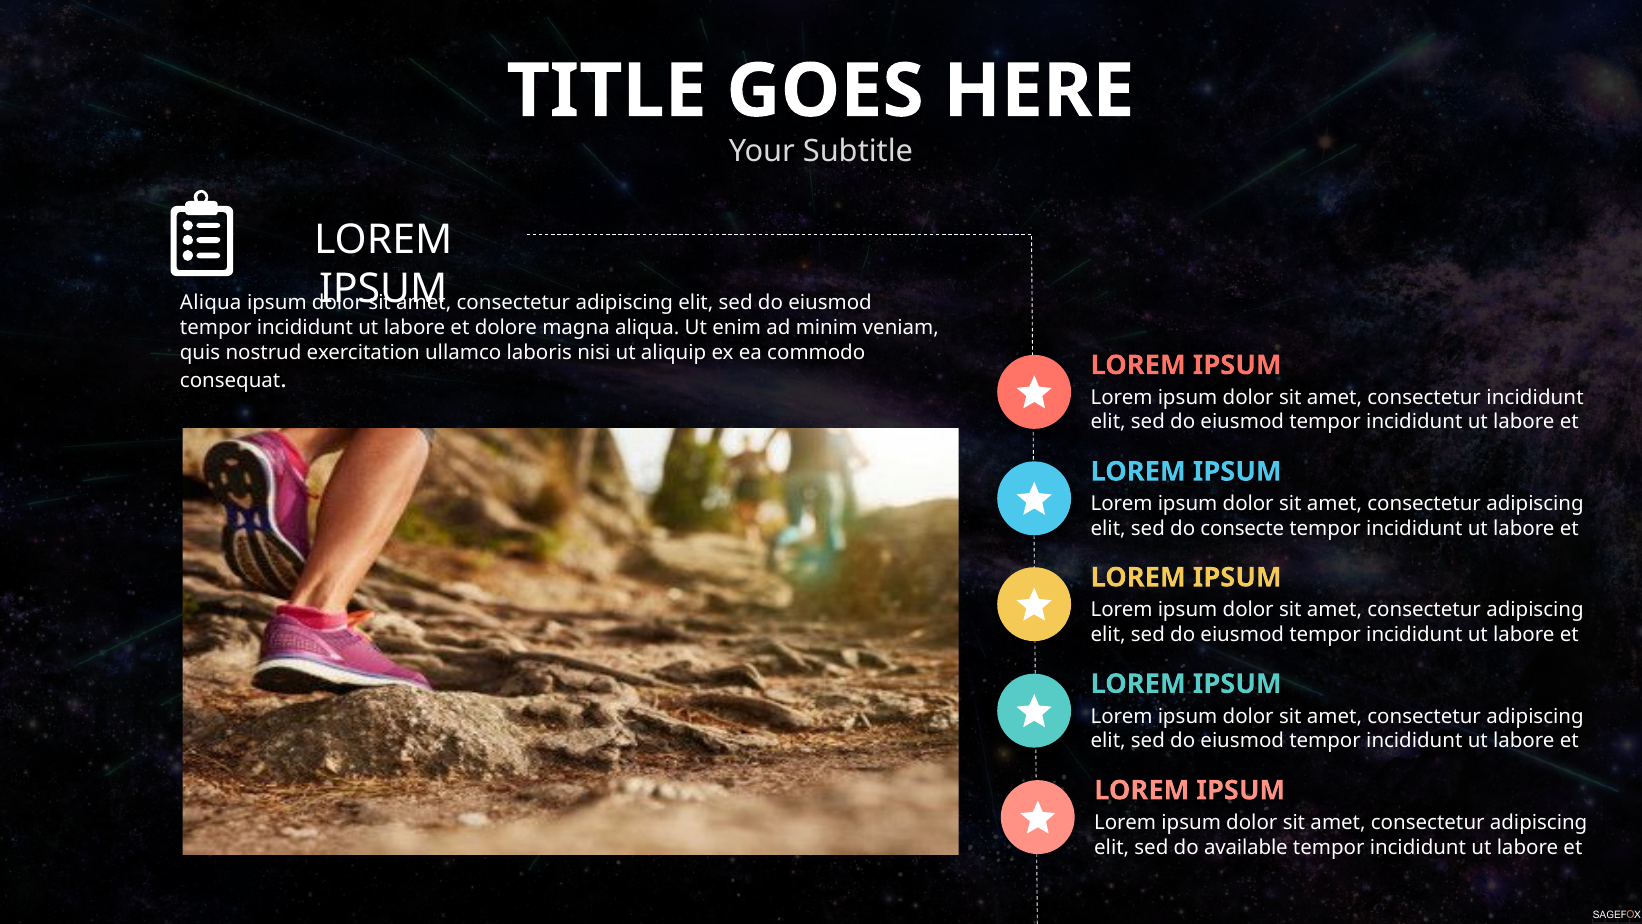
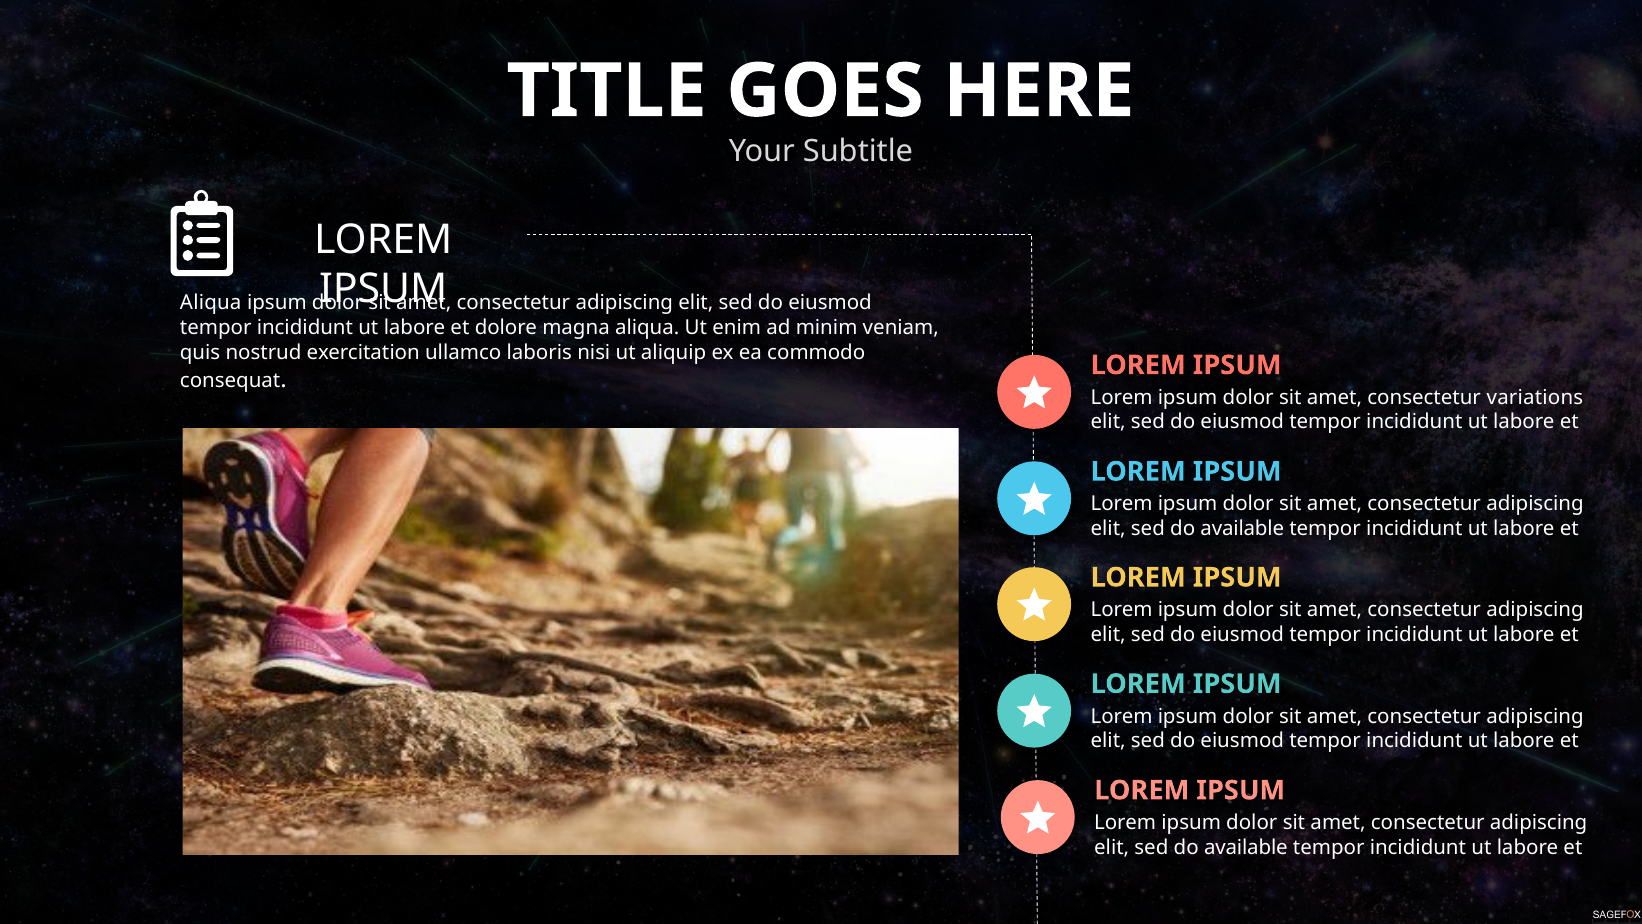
consectetur incididunt: incididunt -> variations
consecte at (1242, 528): consecte -> available
